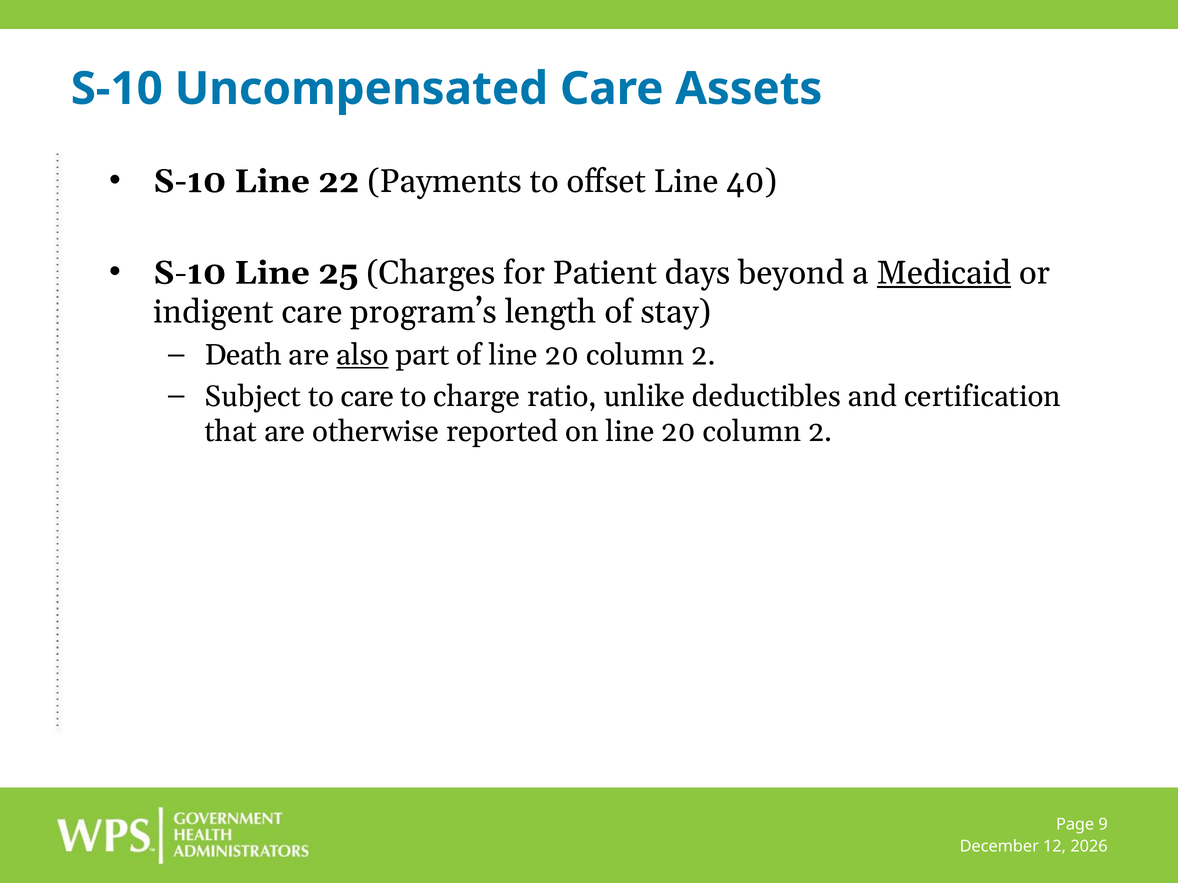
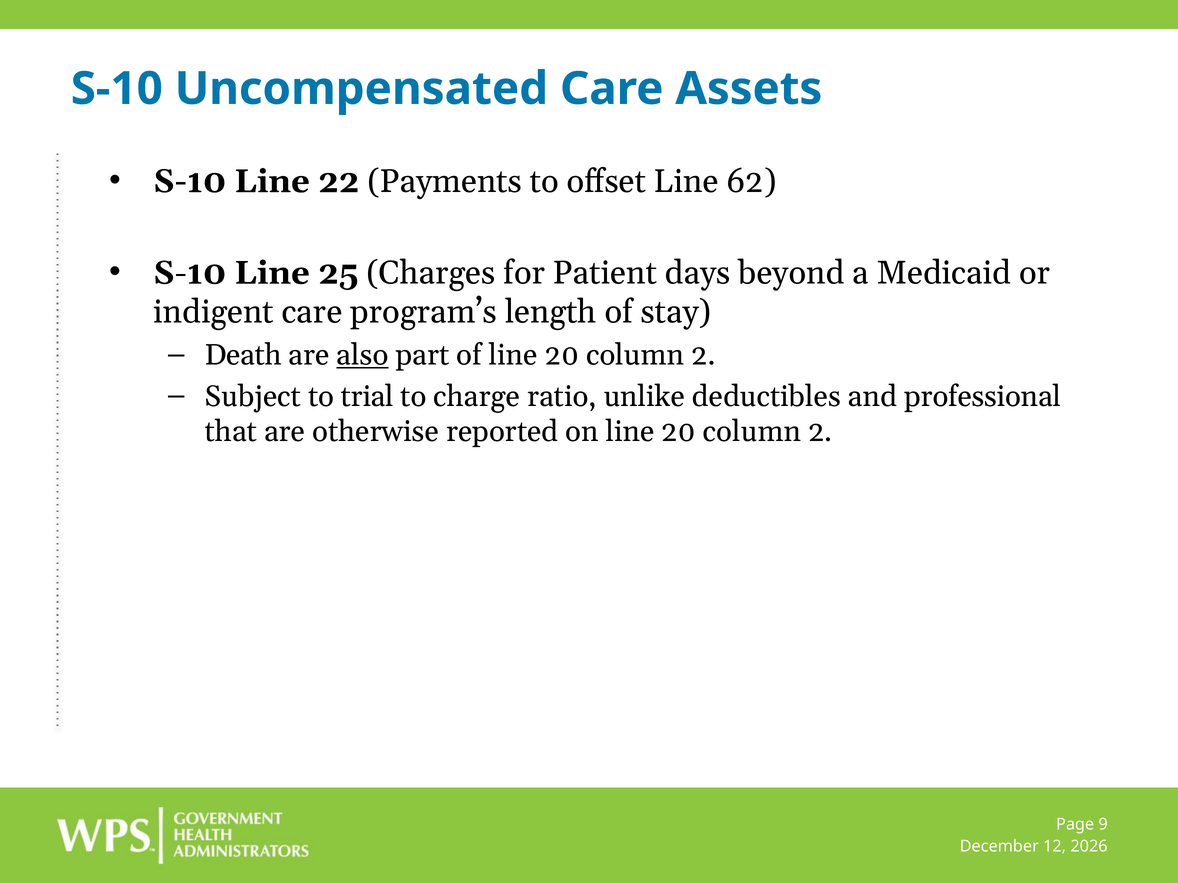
40: 40 -> 62
Medicaid underline: present -> none
to care: care -> trial
certification: certification -> professional
